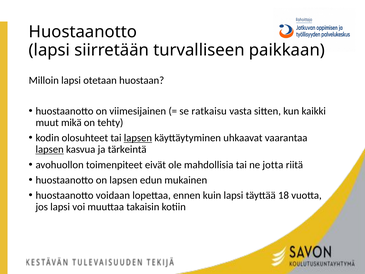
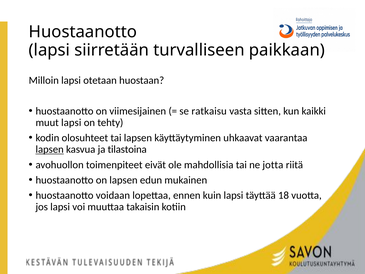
muut mikä: mikä -> lapsi
lapsen at (138, 138) underline: present -> none
tärkeintä: tärkeintä -> tilastoina
